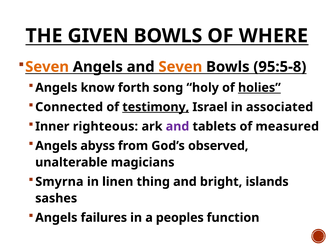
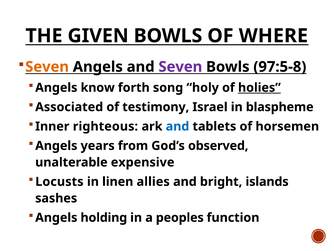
Seven at (180, 67) colour: orange -> purple
95:5-8: 95:5-8 -> 97:5-8
Connected: Connected -> Associated
testimony underline: present -> none
associated: associated -> blaspheme
and at (178, 126) colour: purple -> blue
measured: measured -> horsemen
abyss: abyss -> years
magicians: magicians -> expensive
Smyrna: Smyrna -> Locusts
thing: thing -> allies
failures: failures -> holding
